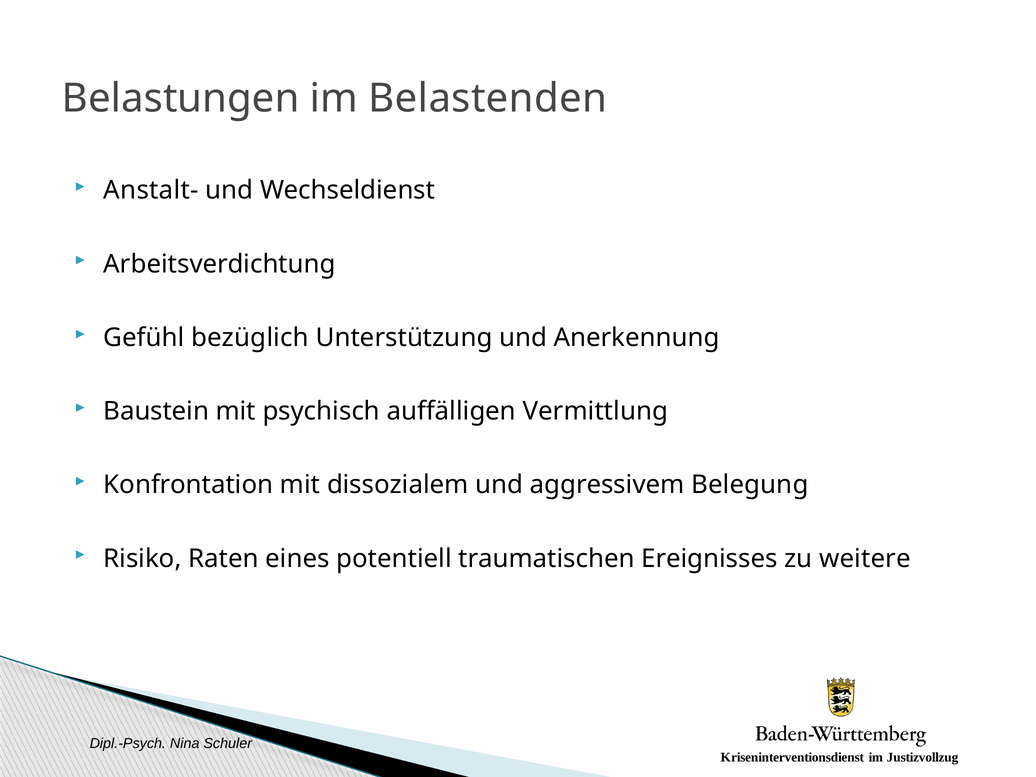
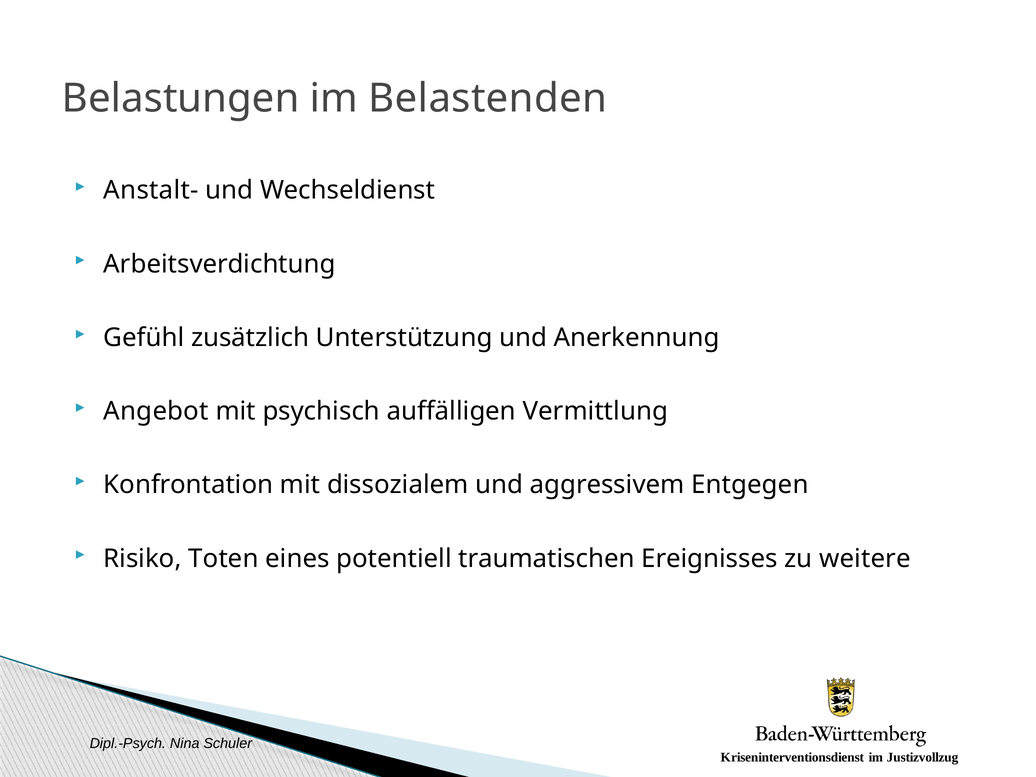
bezüglich: bezüglich -> zusätzlich
Baustein: Baustein -> Angebot
Belegung: Belegung -> Entgegen
Raten: Raten -> Toten
